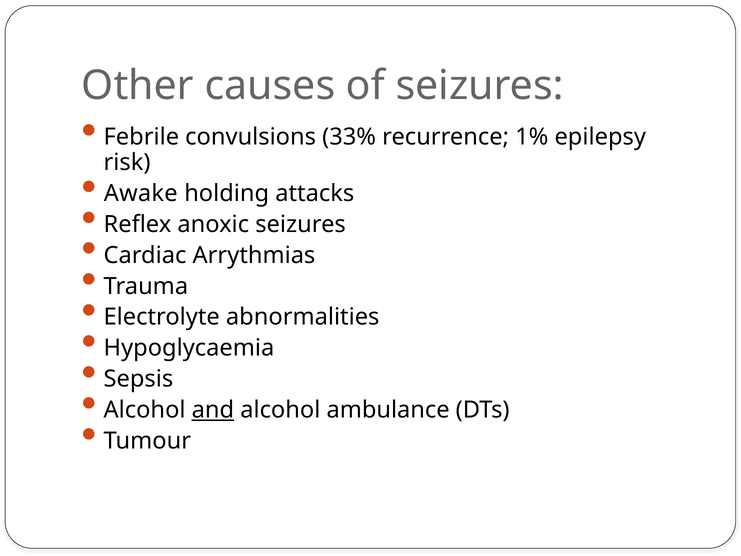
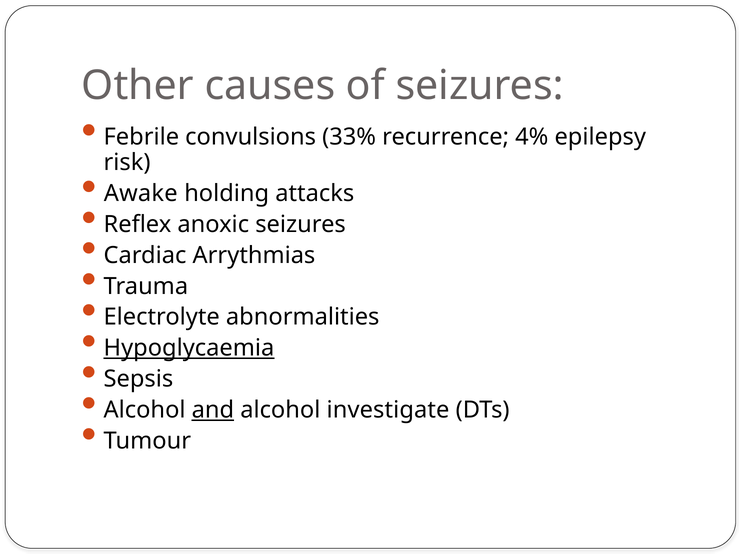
1%: 1% -> 4%
Hypoglycaemia underline: none -> present
ambulance: ambulance -> investigate
